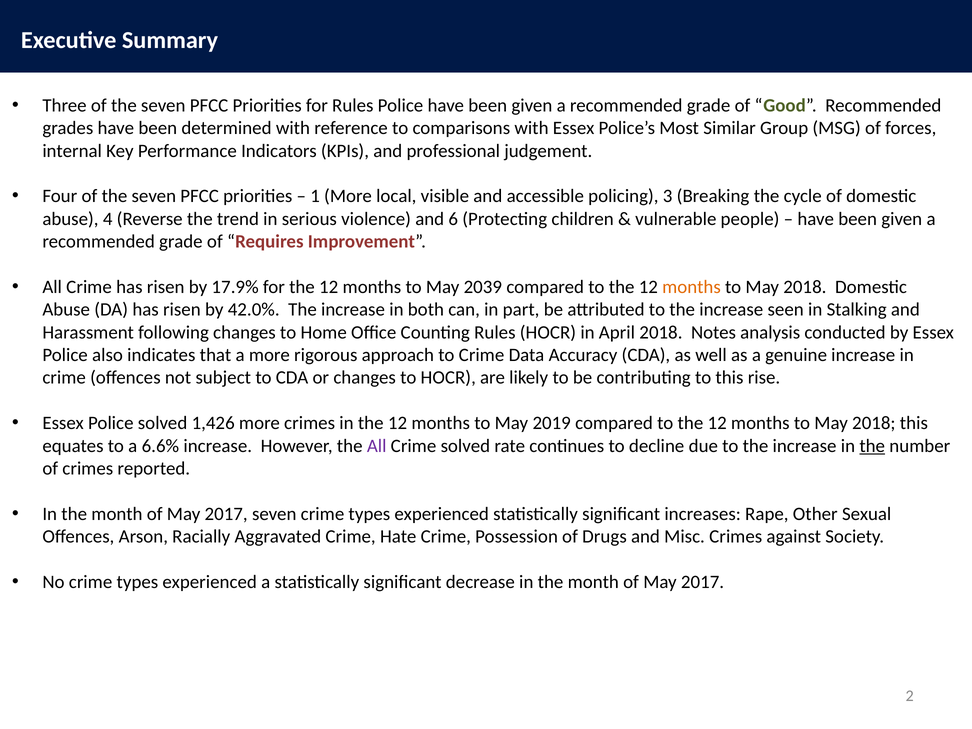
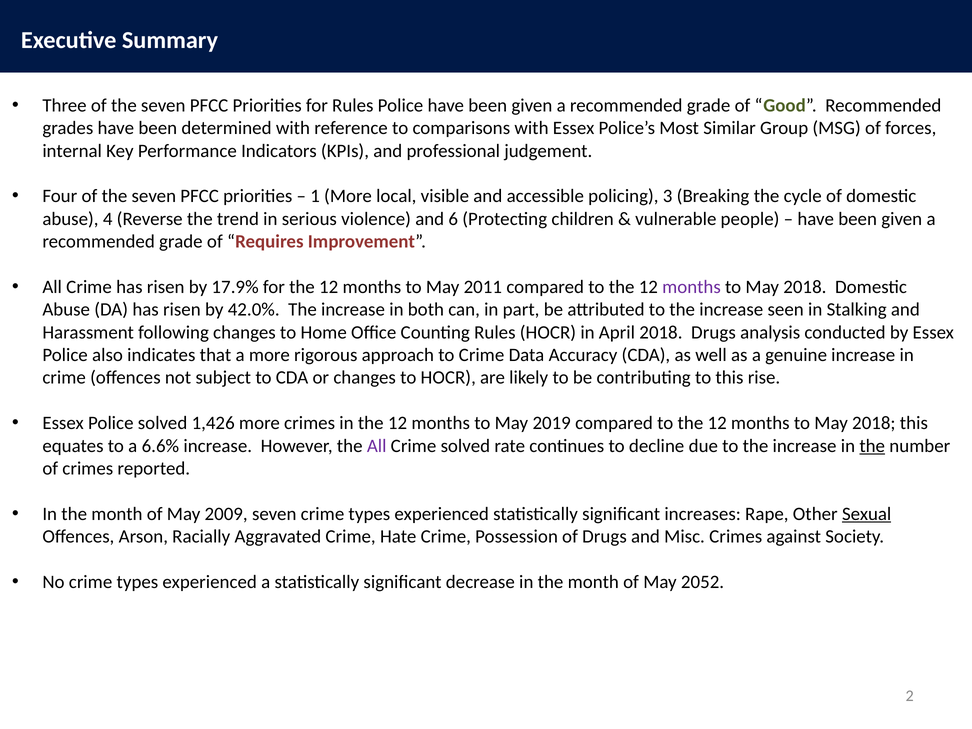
2039: 2039 -> 2011
months at (692, 287) colour: orange -> purple
2018 Notes: Notes -> Drugs
2017 at (226, 514): 2017 -> 2009
Sexual underline: none -> present
2017 at (703, 582): 2017 -> 2052
